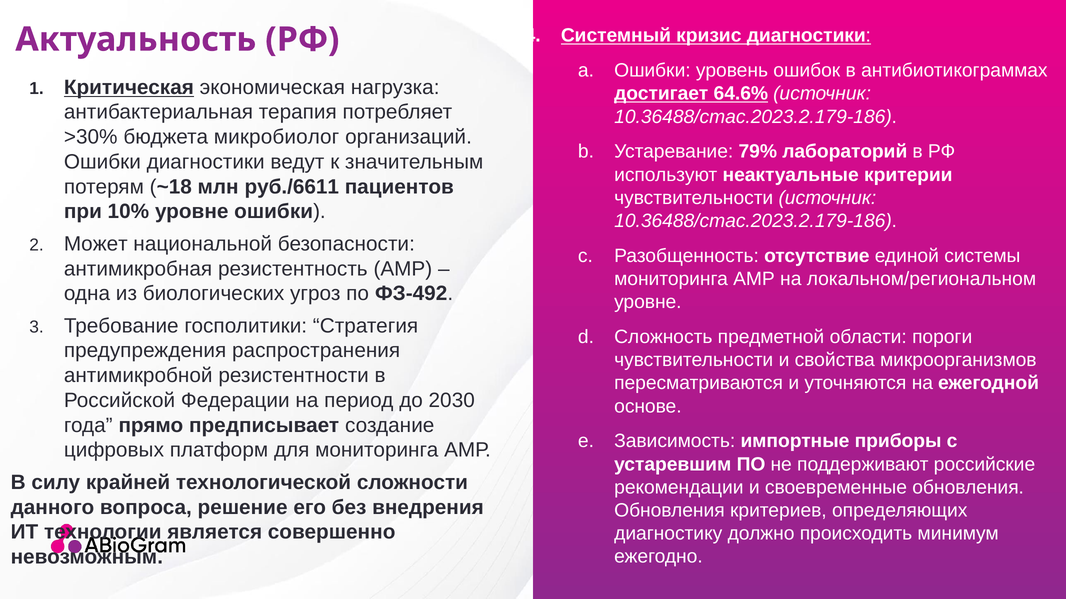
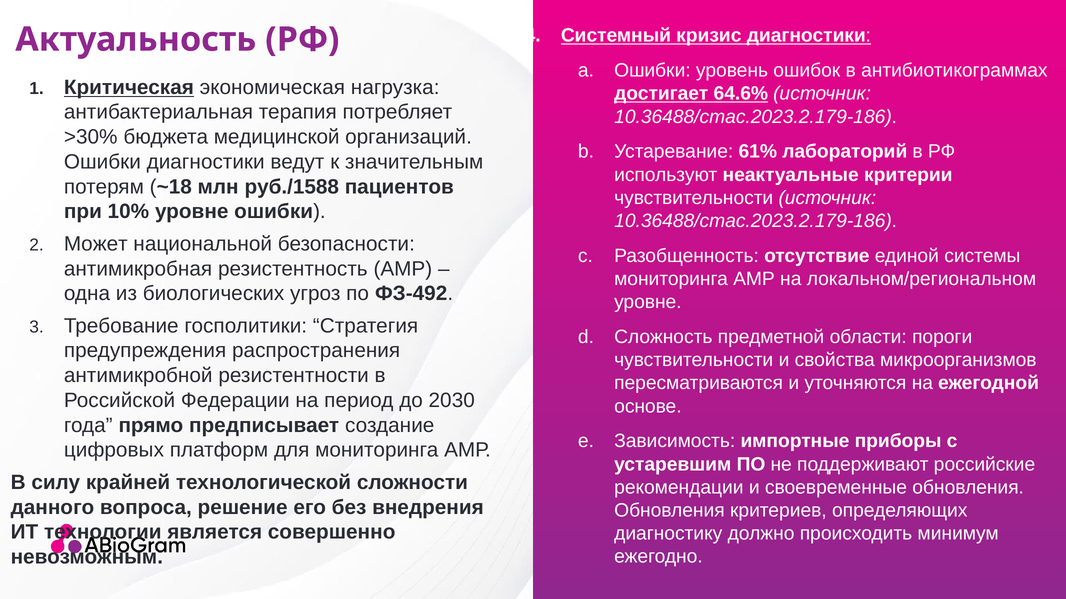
микробиолог: микробиолог -> медицинской
79%: 79% -> 61%
руб./6611: руб./6611 -> руб./1588
